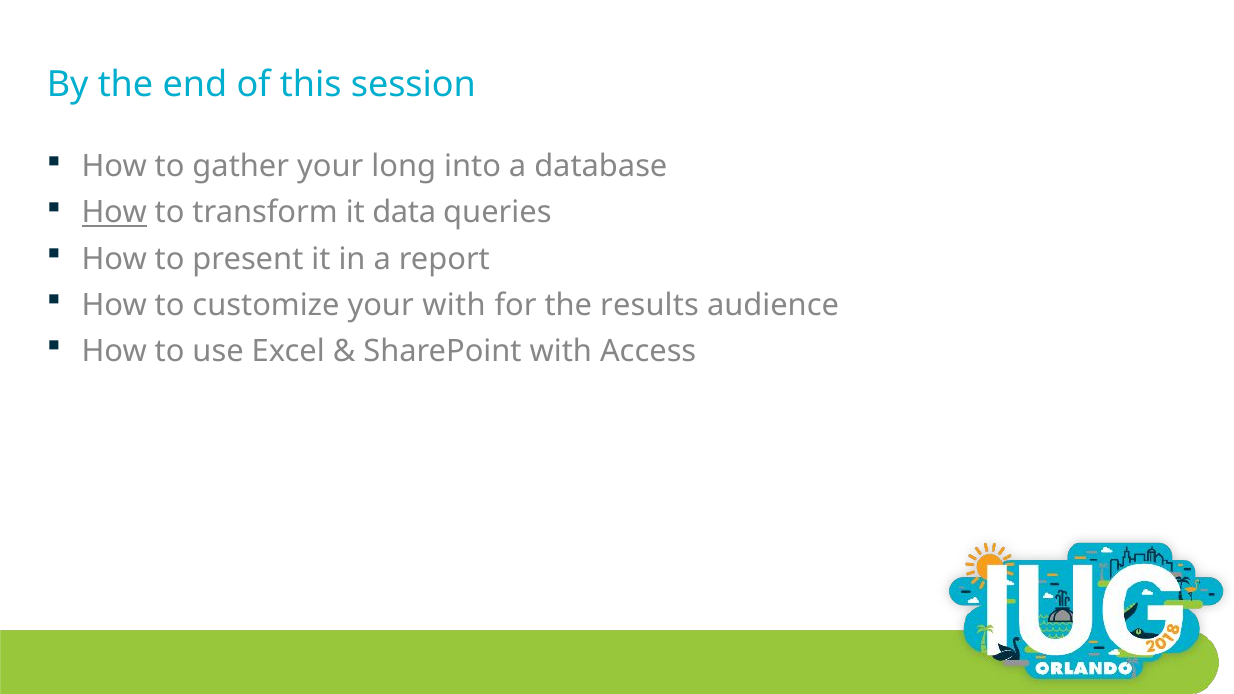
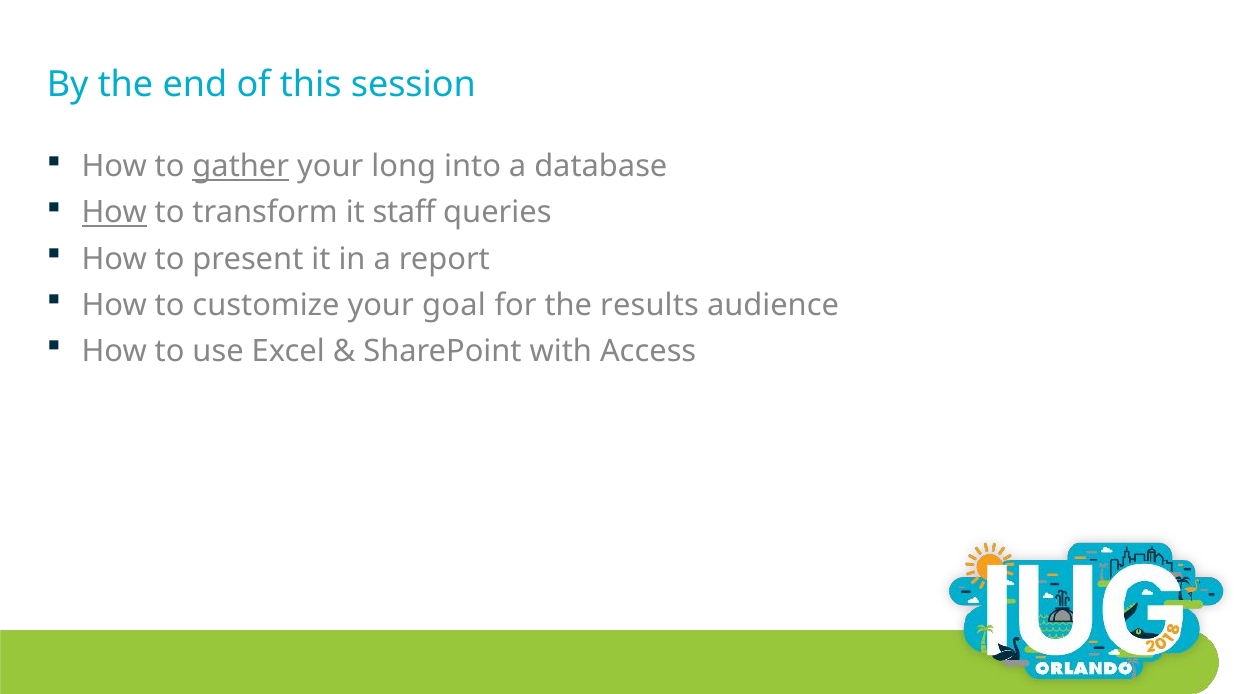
gather underline: none -> present
data: data -> staff
your with: with -> goal
